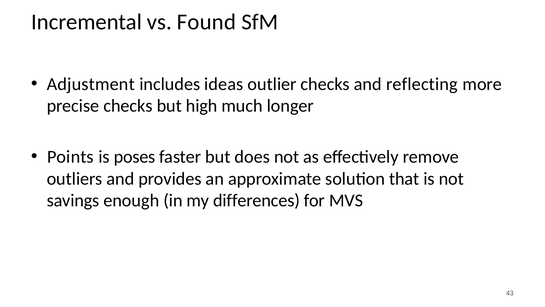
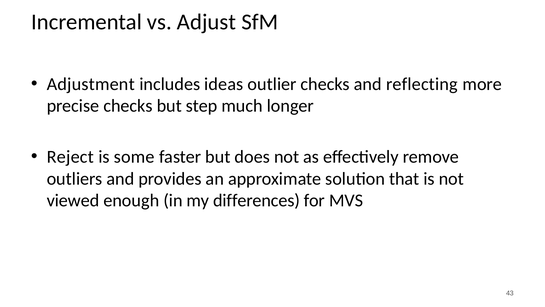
Found: Found -> Adjust
high: high -> step
Points: Points -> Reject
poses: poses -> some
savings: savings -> viewed
